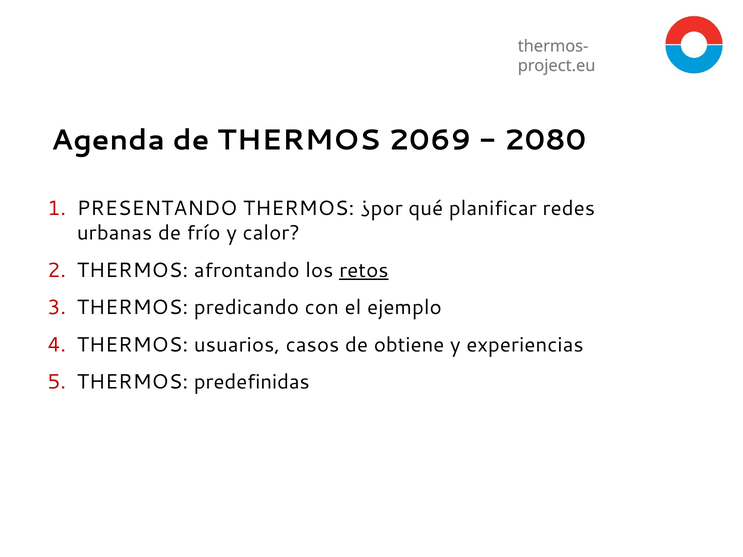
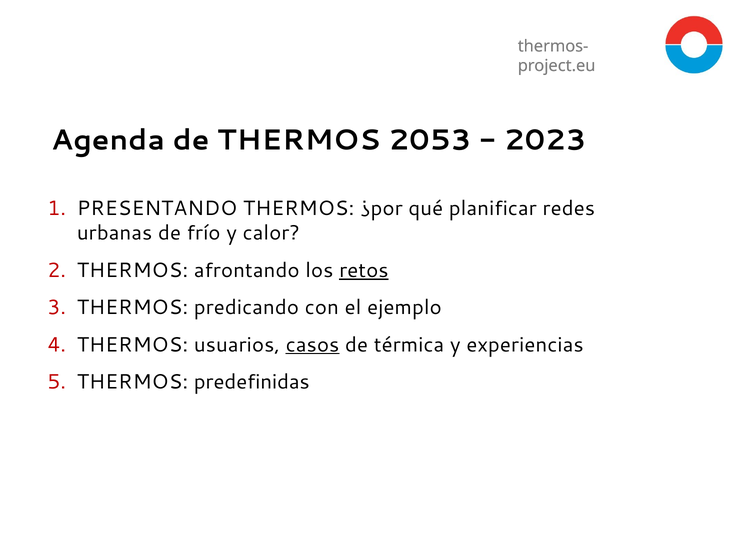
2069: 2069 -> 2053
2080: 2080 -> 2023
casos underline: none -> present
obtiene: obtiene -> térmica
